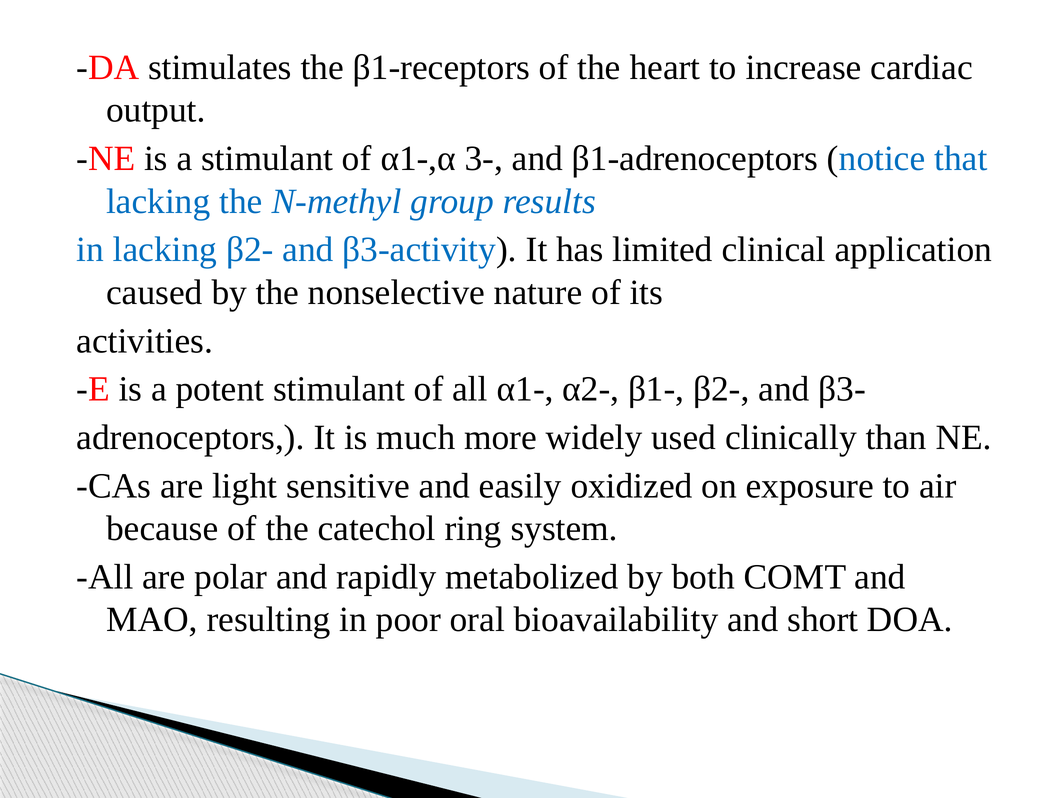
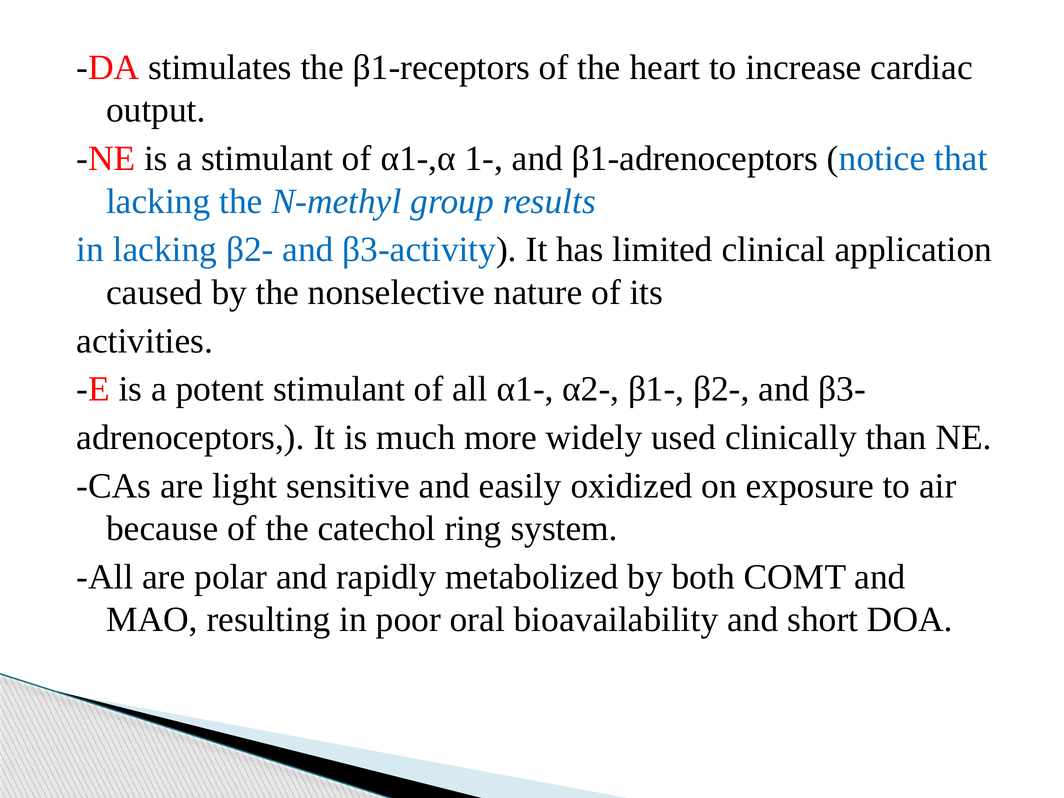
3-: 3- -> 1-
